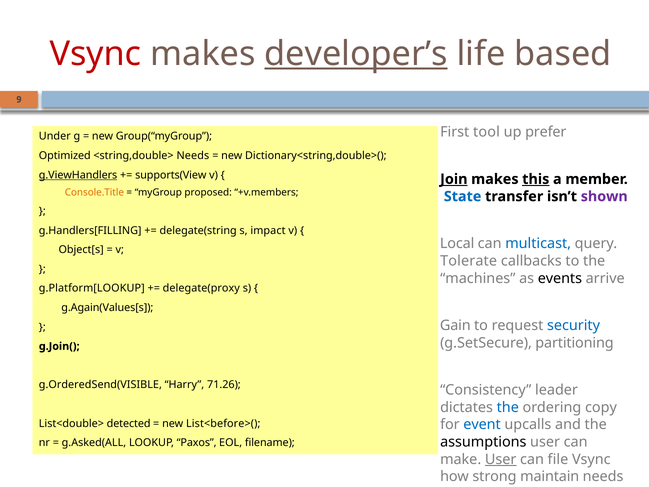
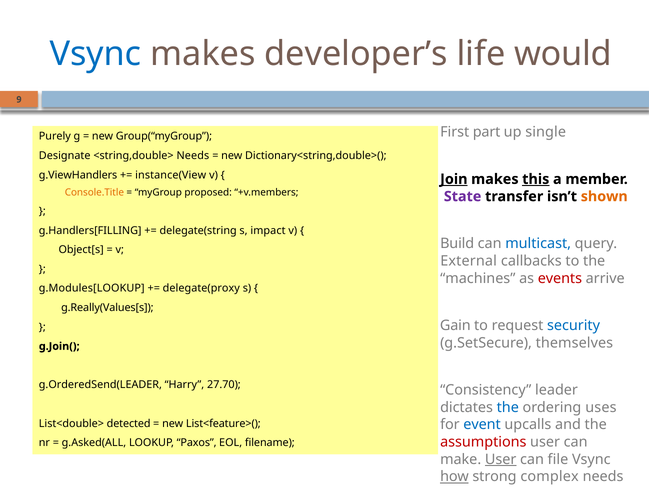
Vsync at (96, 54) colour: red -> blue
developer’s underline: present -> none
based: based -> would
tool: tool -> part
prefer: prefer -> single
Under: Under -> Purely
Optimized: Optimized -> Designate
g.ViewHandlers underline: present -> none
supports(View: supports(View -> instance(View
State colour: blue -> purple
shown colour: purple -> orange
Local: Local -> Build
Tolerate: Tolerate -> External
events colour: black -> red
g.Platform[LOOKUP: g.Platform[LOOKUP -> g.Modules[LOOKUP
g.Again(Values[s: g.Again(Values[s -> g.Really(Values[s
partitioning: partitioning -> themselves
g.OrderedSend(VISIBLE: g.OrderedSend(VISIBLE -> g.OrderedSend(LEADER
71.26: 71.26 -> 27.70
copy: copy -> uses
List<before>(: List<before>( -> List<feature>(
assumptions colour: black -> red
how underline: none -> present
maintain: maintain -> complex
